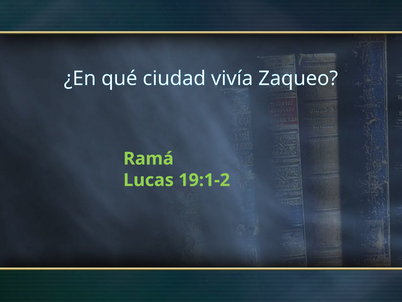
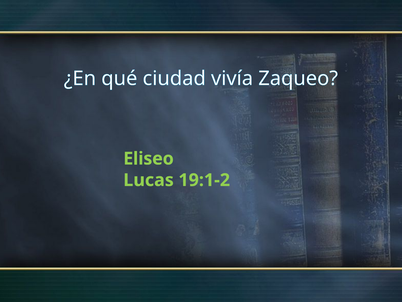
Ramá: Ramá -> Eliseo
